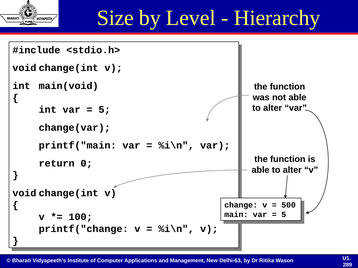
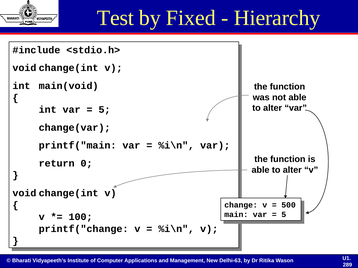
Size: Size -> Test
Level: Level -> Fixed
